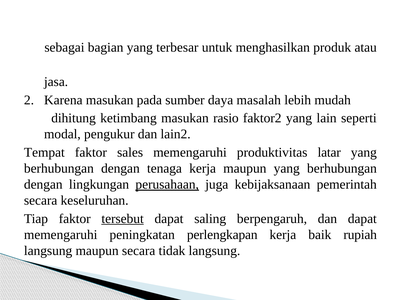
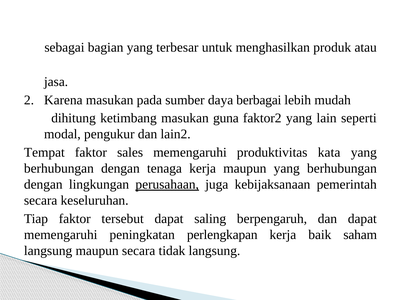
masalah: masalah -> berbagai
rasio: rasio -> guna
latar: latar -> kata
tersebut underline: present -> none
rupiah: rupiah -> saham
